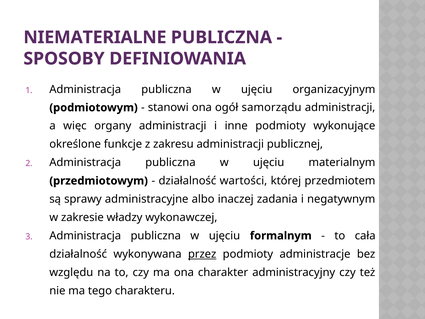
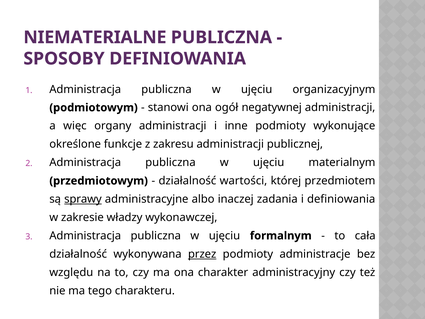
samorządu: samorządu -> negatywnej
sprawy underline: none -> present
i negatywnym: negatywnym -> definiowania
